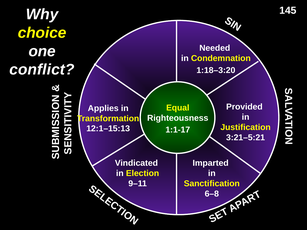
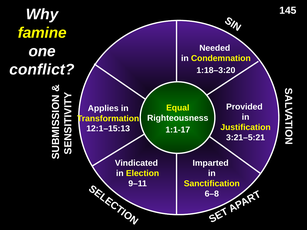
choice: choice -> famine
